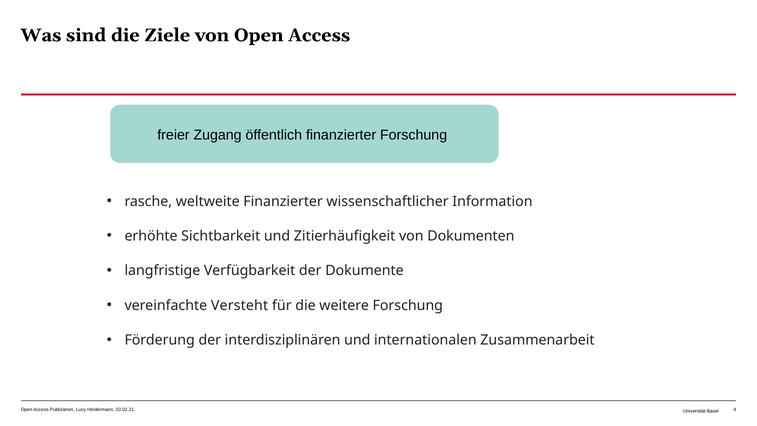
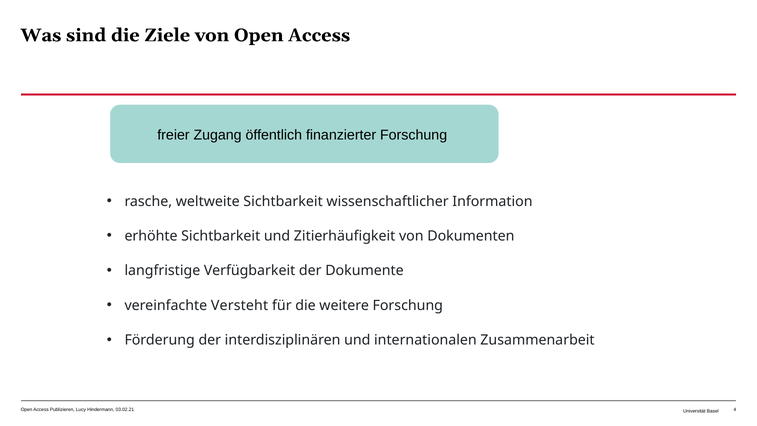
weltweite Finanzierter: Finanzierter -> Sichtbarkeit
